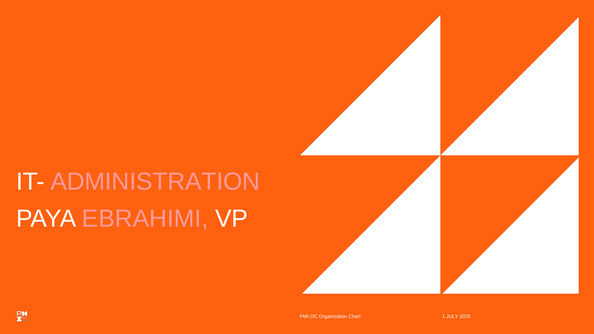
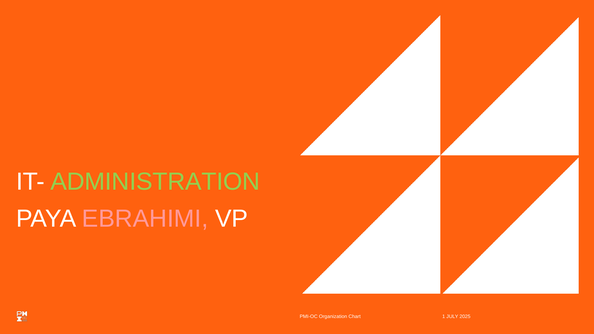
ADMINISTRATION colour: pink -> light green
